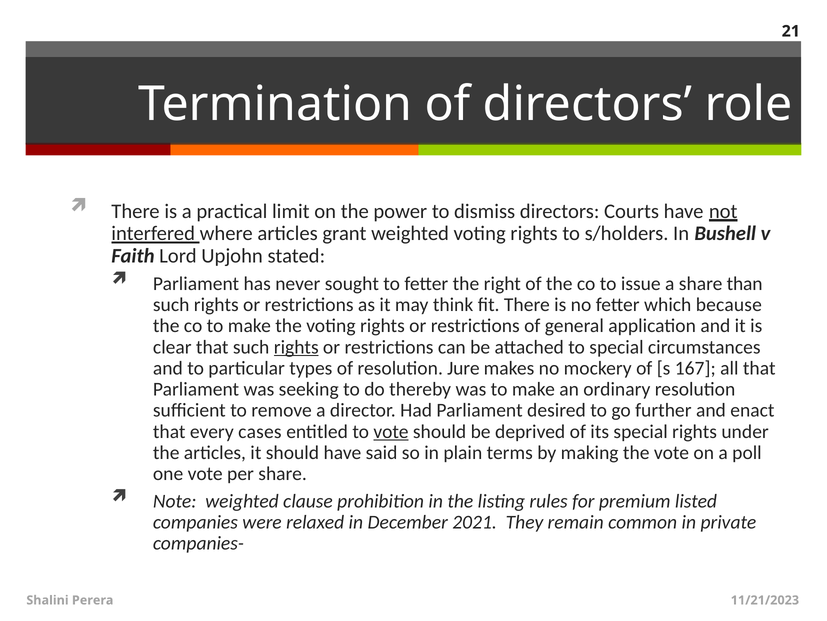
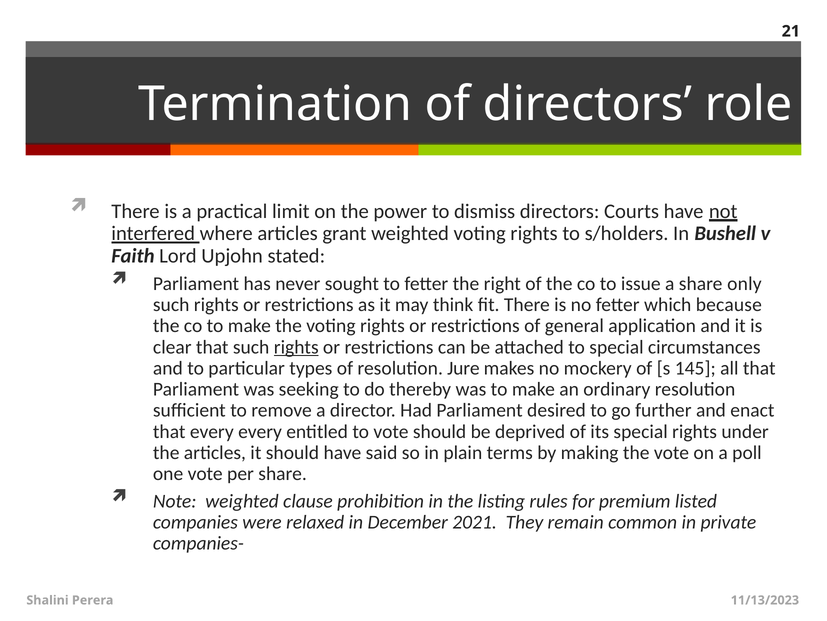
than: than -> only
167: 167 -> 145
every cases: cases -> every
vote at (391, 431) underline: present -> none
11/21/2023: 11/21/2023 -> 11/13/2023
